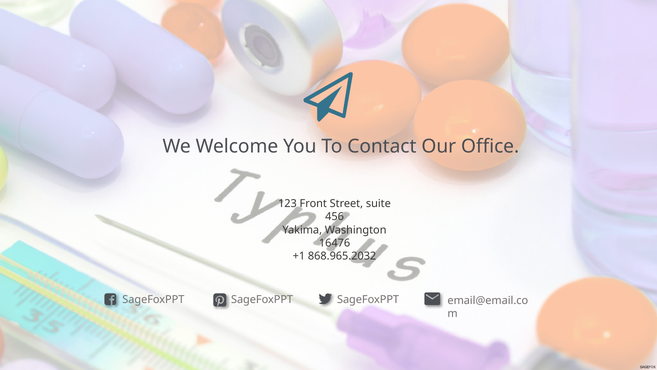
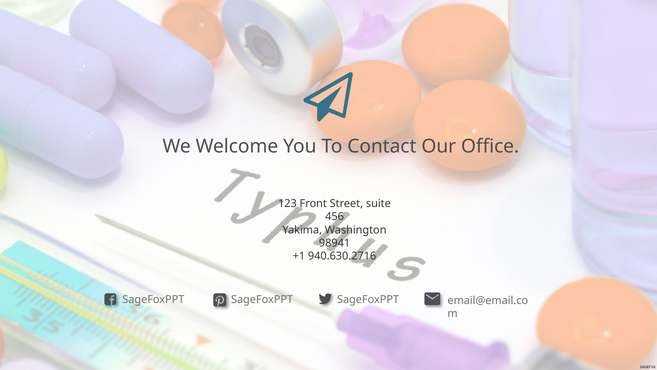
16476: 16476 -> 98941
868.965.2032: 868.965.2032 -> 940.630.2716
